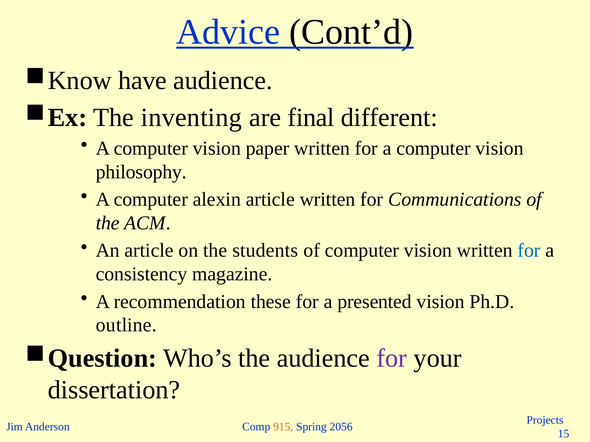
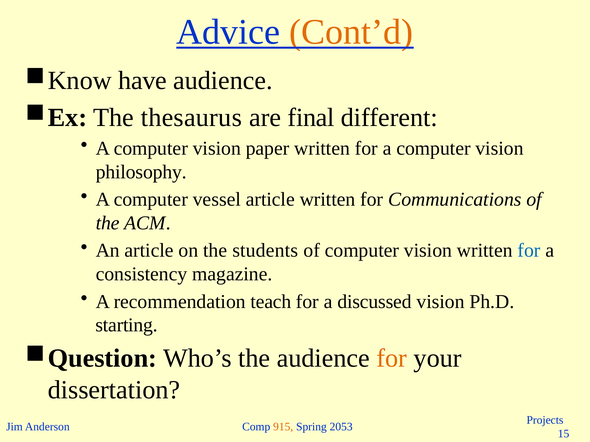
Cont’d colour: black -> orange
inventing: inventing -> thesaurus
alexin: alexin -> vessel
these: these -> teach
presented: presented -> discussed
outline: outline -> starting
for at (392, 359) colour: purple -> orange
2056: 2056 -> 2053
